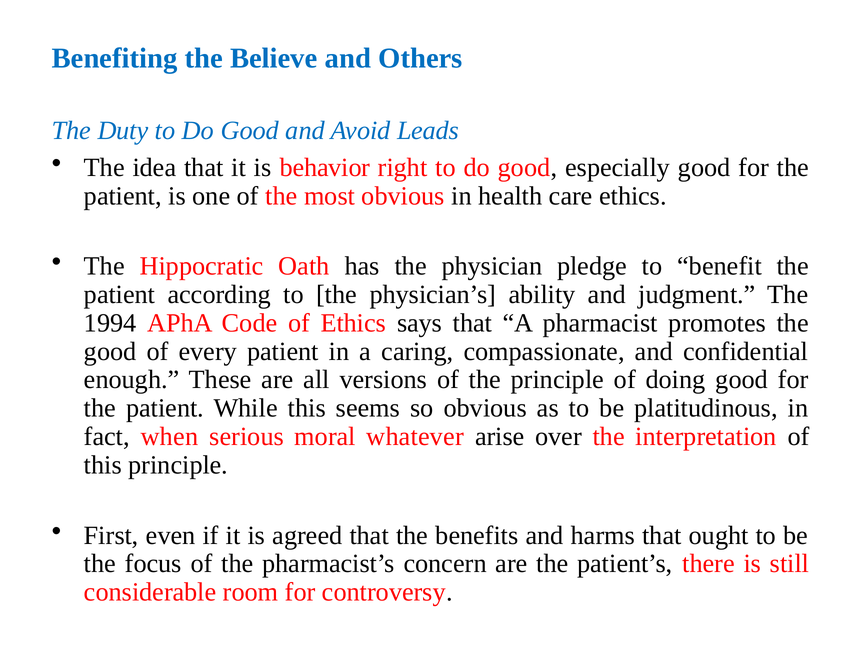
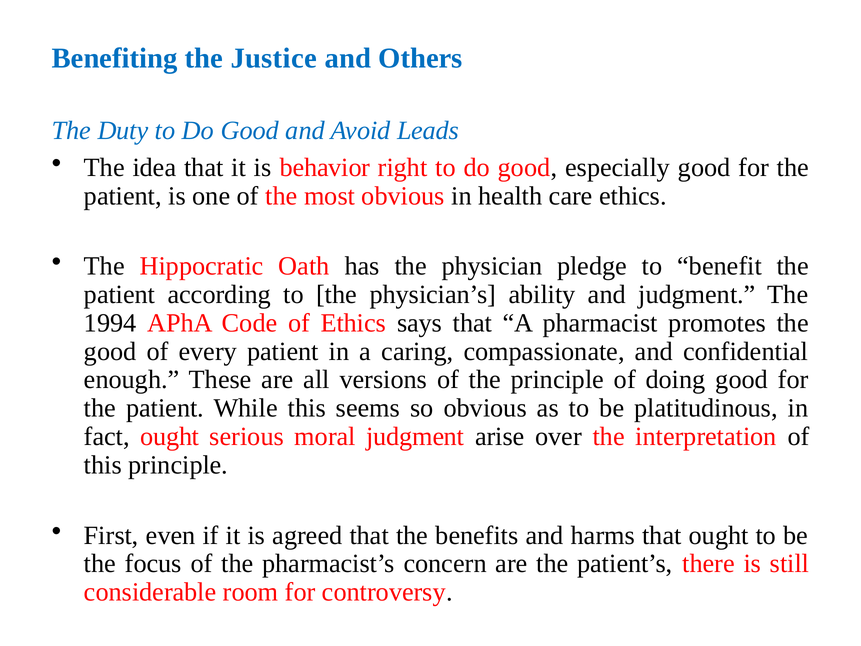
Believe: Believe -> Justice
fact when: when -> ought
moral whatever: whatever -> judgment
